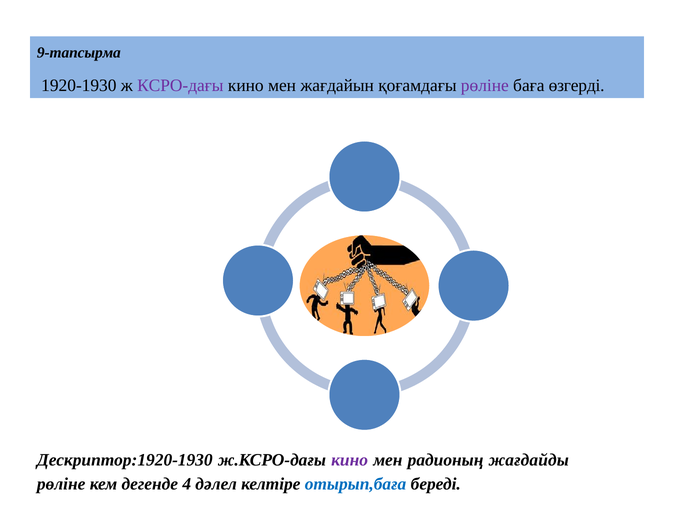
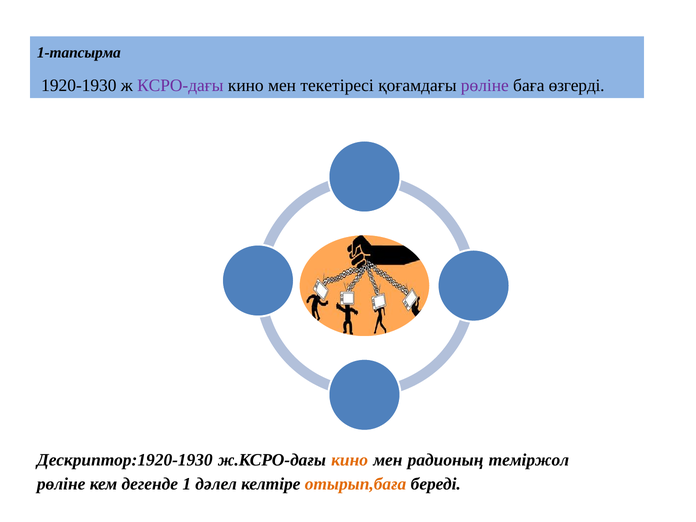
9-тапсырма: 9-тапсырма -> 1-тапсырма
жағдайын: жағдайын -> текетіресі
кино at (350, 460) colour: purple -> orange
жағдайды: жағдайды -> теміржол
4: 4 -> 1
отырып,баға colour: blue -> orange
